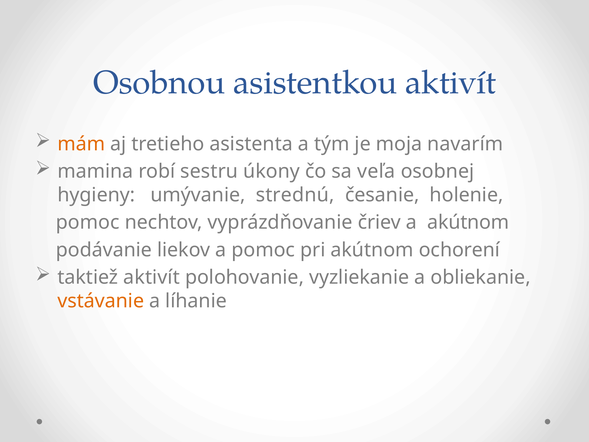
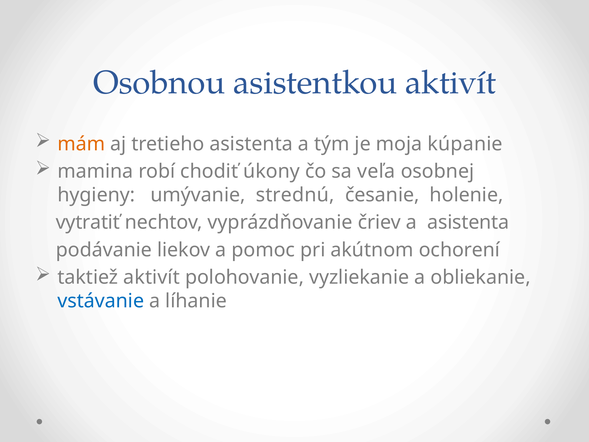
navarím: navarím -> kúpanie
sestru: sestru -> chodiť
pomoc at (88, 222): pomoc -> vytratiť
a akútnom: akútnom -> asistenta
vstávanie colour: orange -> blue
